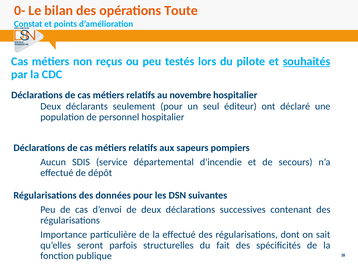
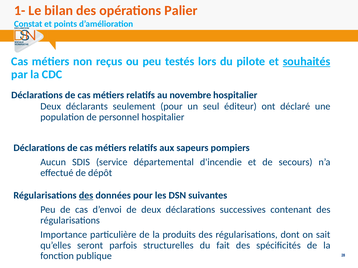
0-: 0- -> 1-
Toute: Toute -> Palier
des at (86, 196) underline: none -> present
la effectué: effectué -> produits
